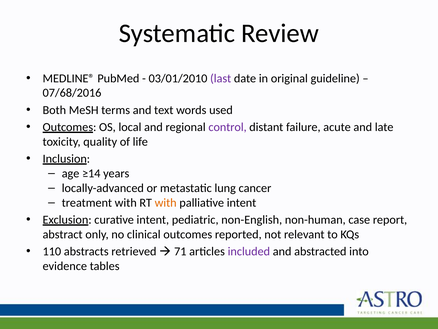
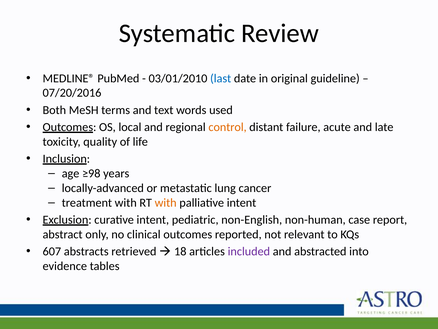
last colour: purple -> blue
07/68/2016: 07/68/2016 -> 07/20/2016
control colour: purple -> orange
≥14: ≥14 -> ≥98
110: 110 -> 607
71: 71 -> 18
